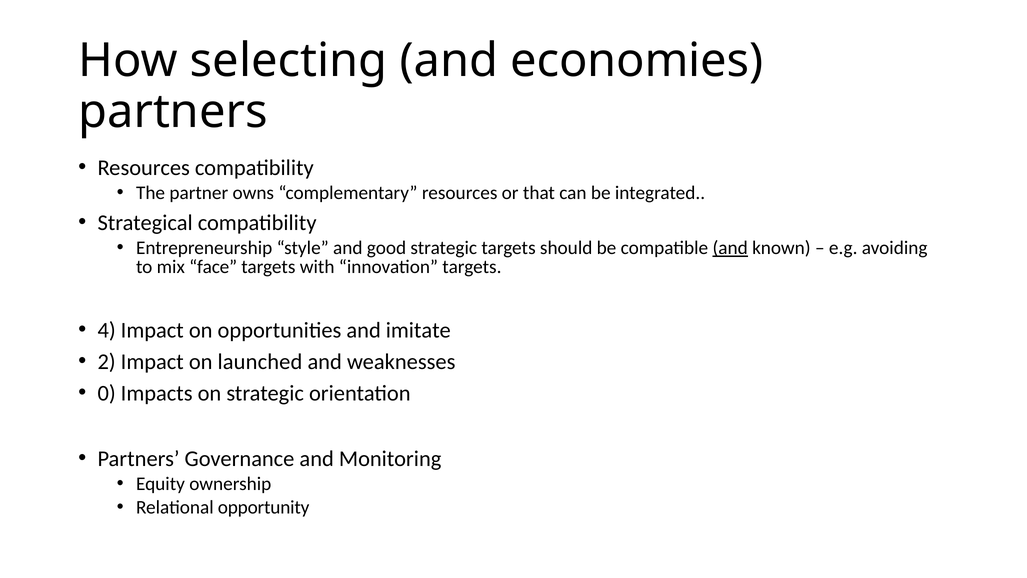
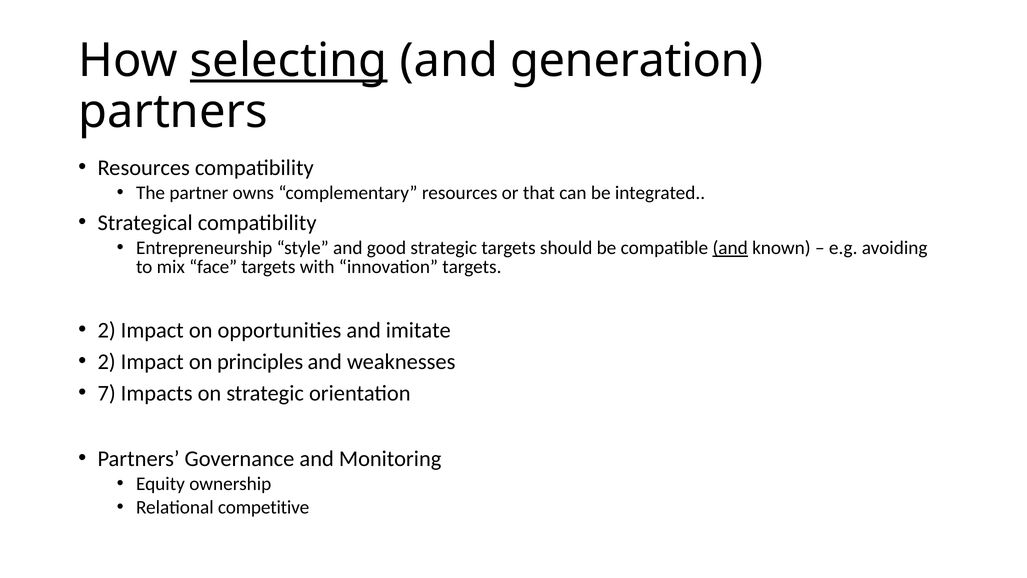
selecting underline: none -> present
economies: economies -> generation
4 at (107, 330): 4 -> 2
launched: launched -> principles
0: 0 -> 7
opportunity: opportunity -> competitive
